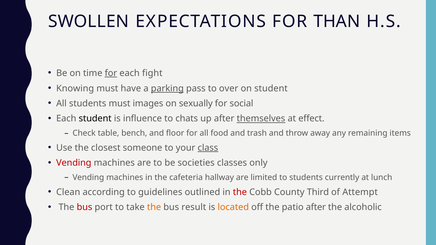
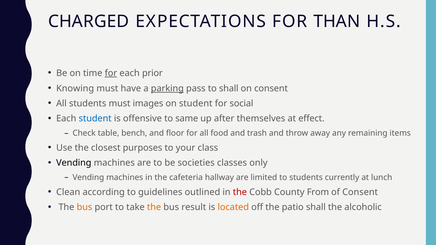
SWOLLEN: SWOLLEN -> CHARGED
fight: fight -> prior
to over: over -> shall
on student: student -> consent
on sexually: sexually -> student
student at (95, 119) colour: black -> blue
influence: influence -> offensive
chats: chats -> same
themselves underline: present -> none
someone: someone -> purposes
class underline: present -> none
Vending at (74, 163) colour: red -> black
Third: Third -> From
of Attempt: Attempt -> Consent
bus at (84, 207) colour: red -> orange
patio after: after -> shall
